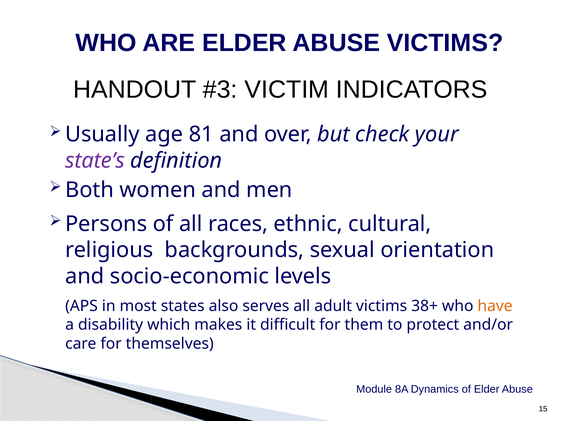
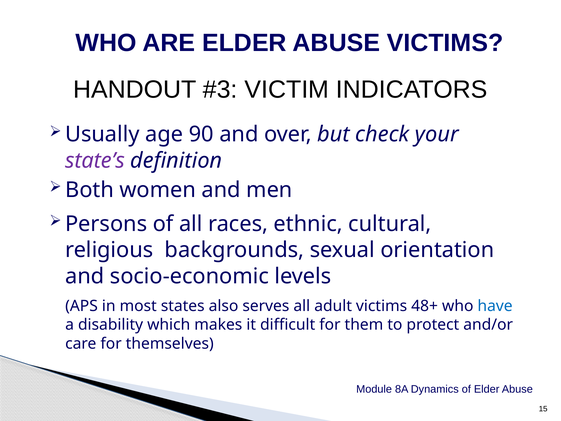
81: 81 -> 90
38+: 38+ -> 48+
have colour: orange -> blue
